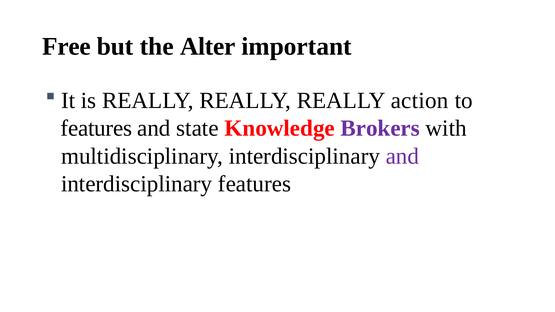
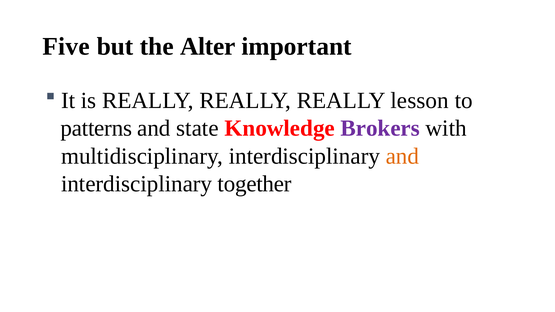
Free: Free -> Five
action: action -> lesson
features at (96, 128): features -> patterns
and at (402, 156) colour: purple -> orange
interdisciplinary features: features -> together
